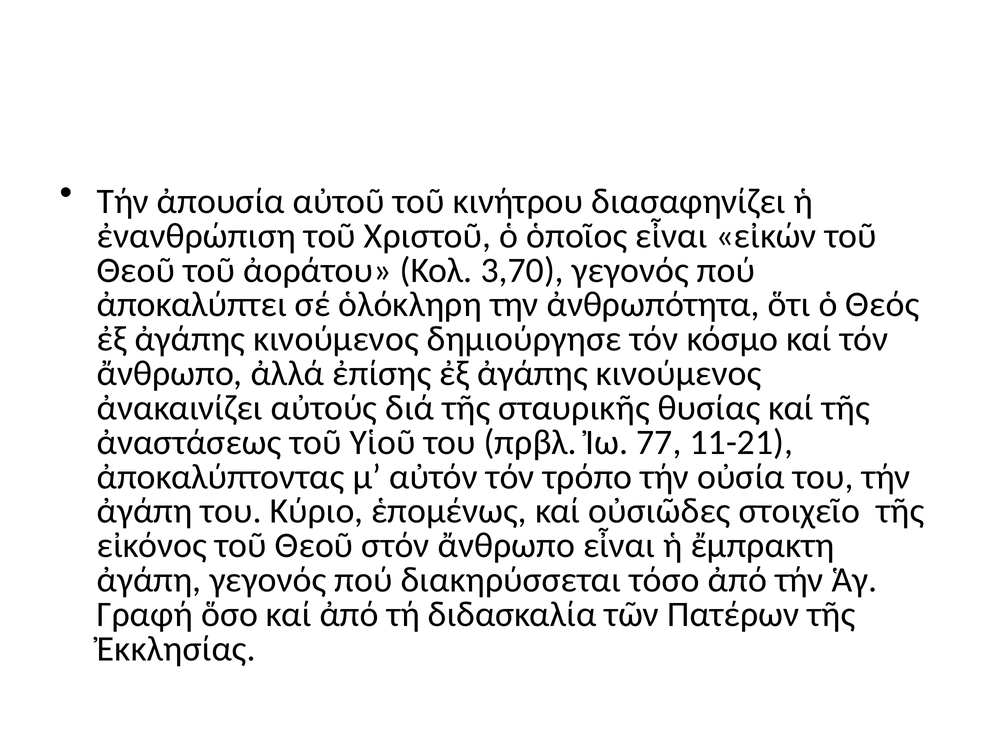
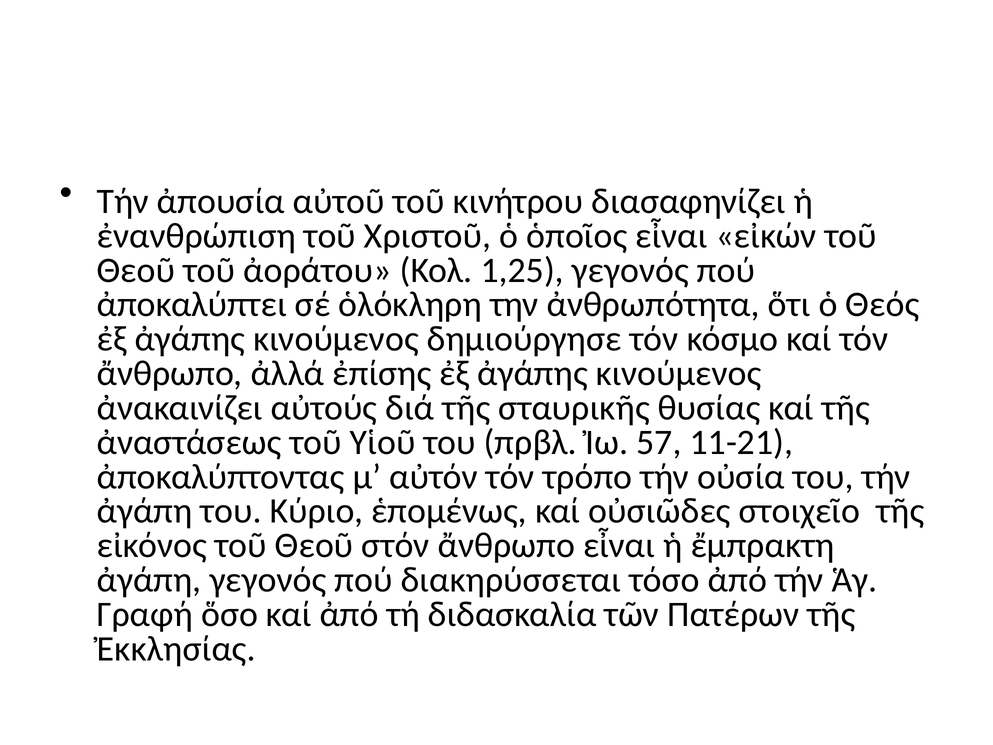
3,70: 3,70 -> 1,25
77: 77 -> 57
